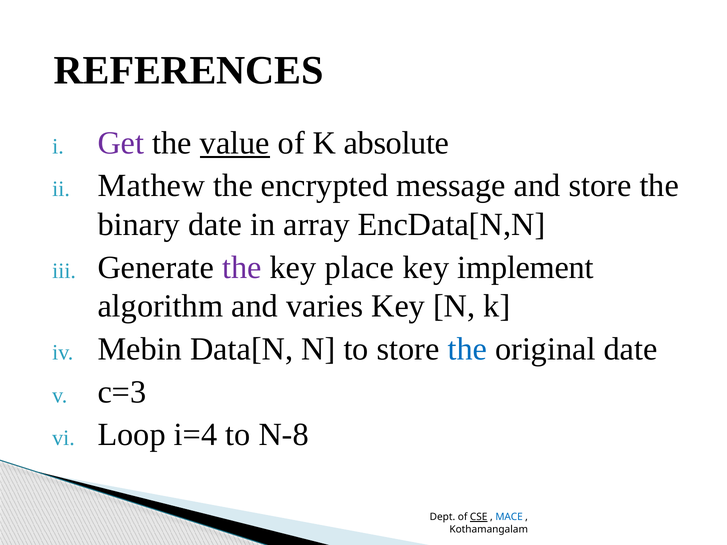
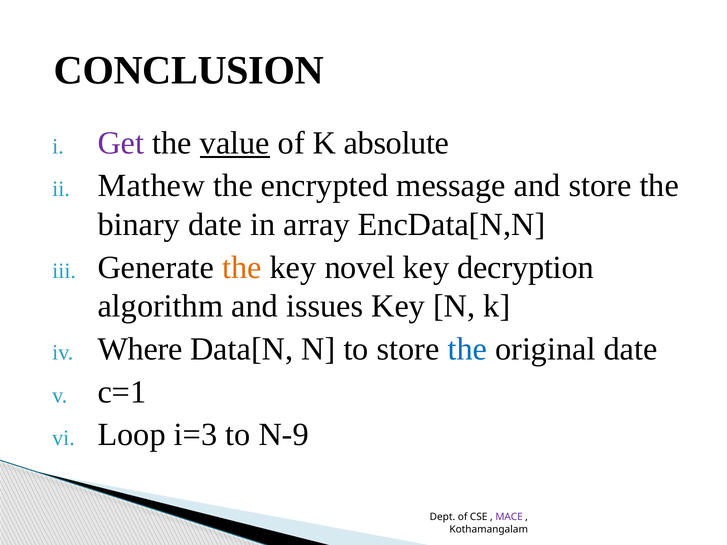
REFERENCES: REFERENCES -> CONCLUSION
the at (242, 268) colour: purple -> orange
place: place -> novel
implement: implement -> decryption
varies: varies -> issues
Mebin: Mebin -> Where
c=3: c=3 -> c=1
i=4: i=4 -> i=3
N-8: N-8 -> N-9
CSE underline: present -> none
MACE colour: blue -> purple
